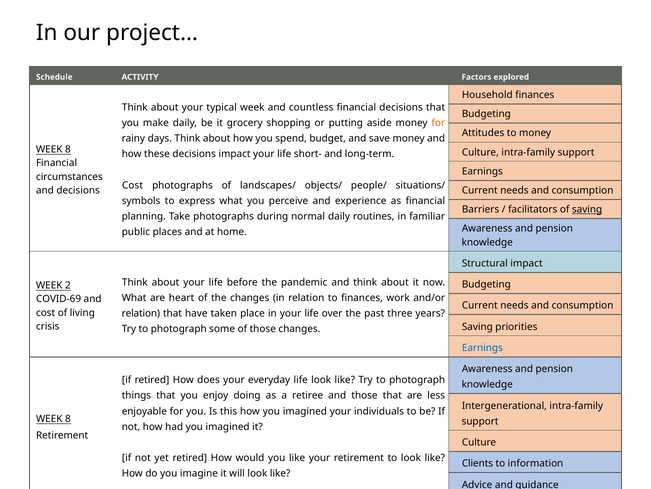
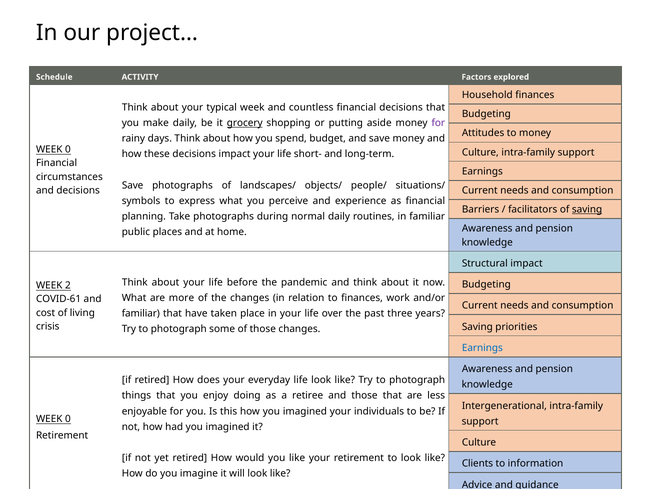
grocery underline: none -> present
for at (438, 123) colour: orange -> purple
8 at (68, 149): 8 -> 0
Cost at (133, 185): Cost -> Save
heart: heart -> more
COVID-69: COVID-69 -> COVID-61
relation at (141, 313): relation -> familiar
8 at (68, 418): 8 -> 0
